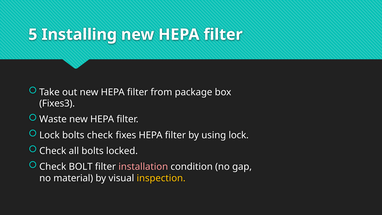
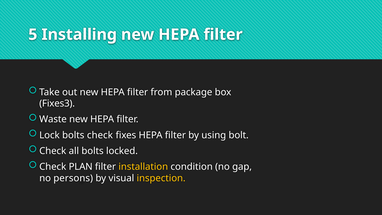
using lock: lock -> bolt
BOLT: BOLT -> PLAN
installation colour: pink -> yellow
material: material -> persons
